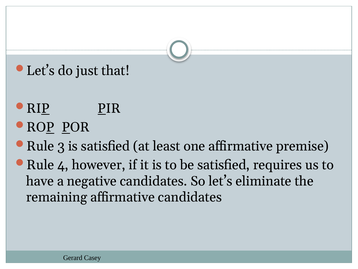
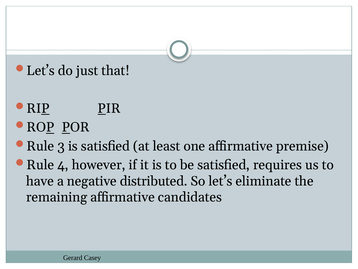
negative candidates: candidates -> distributed
